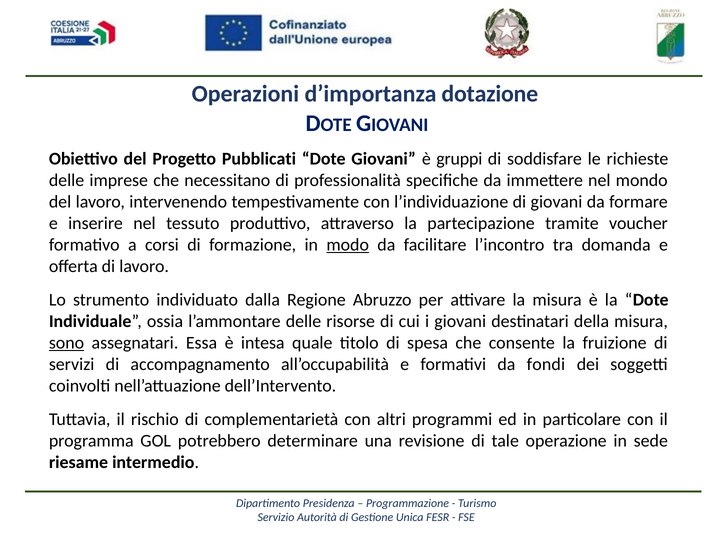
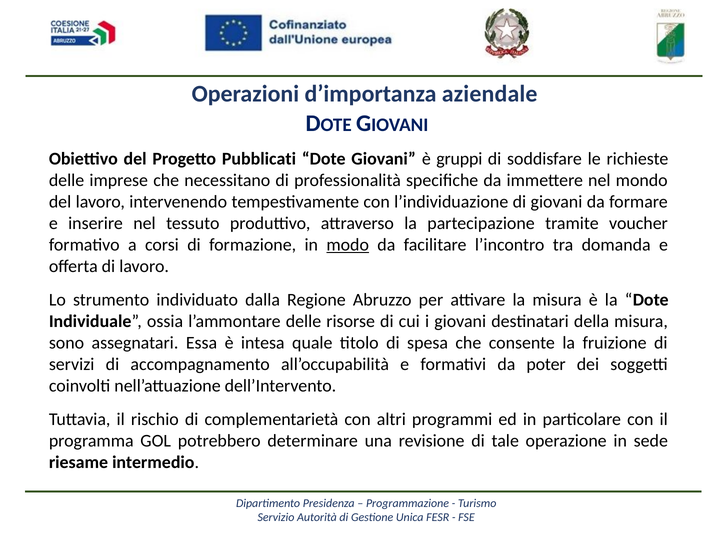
dotazione: dotazione -> aziendale
sono underline: present -> none
fondi: fondi -> poter
